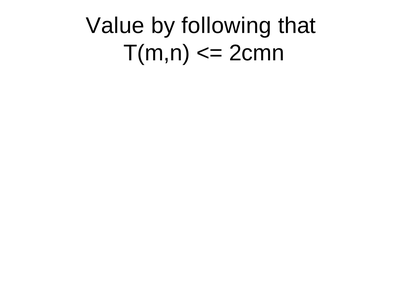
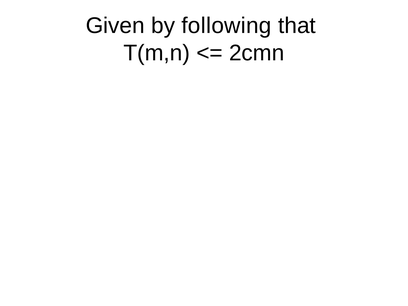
Value: Value -> Given
